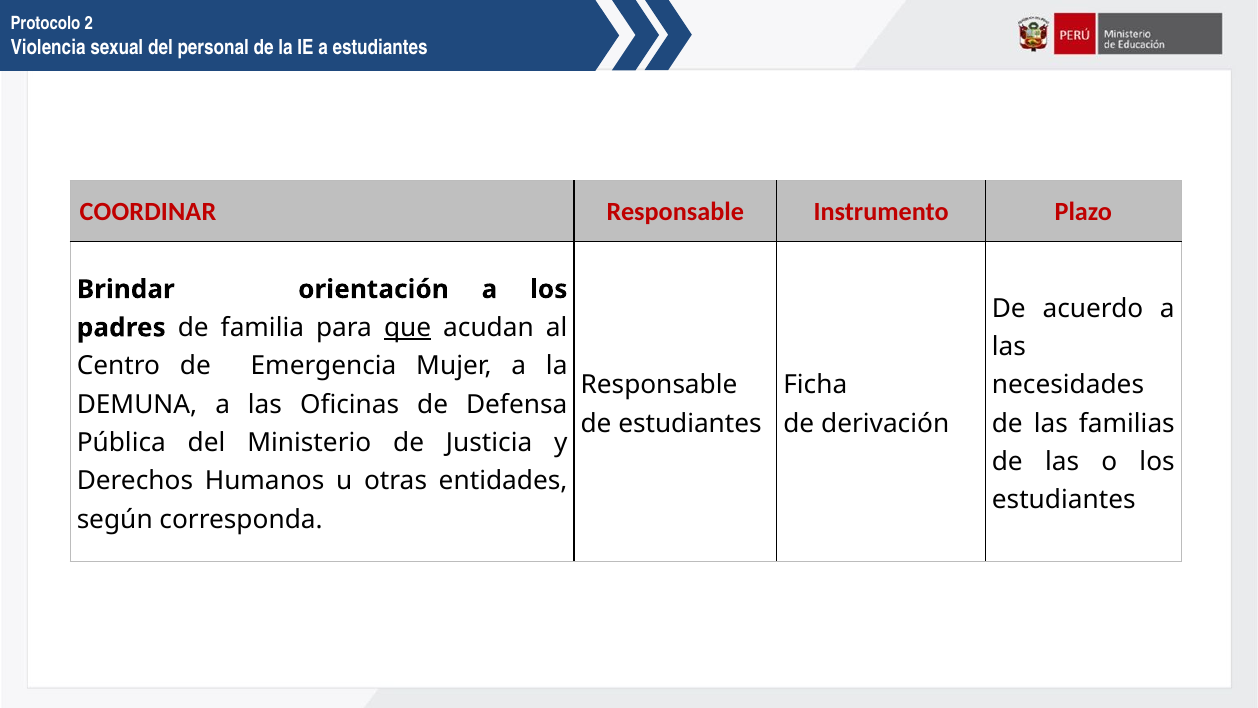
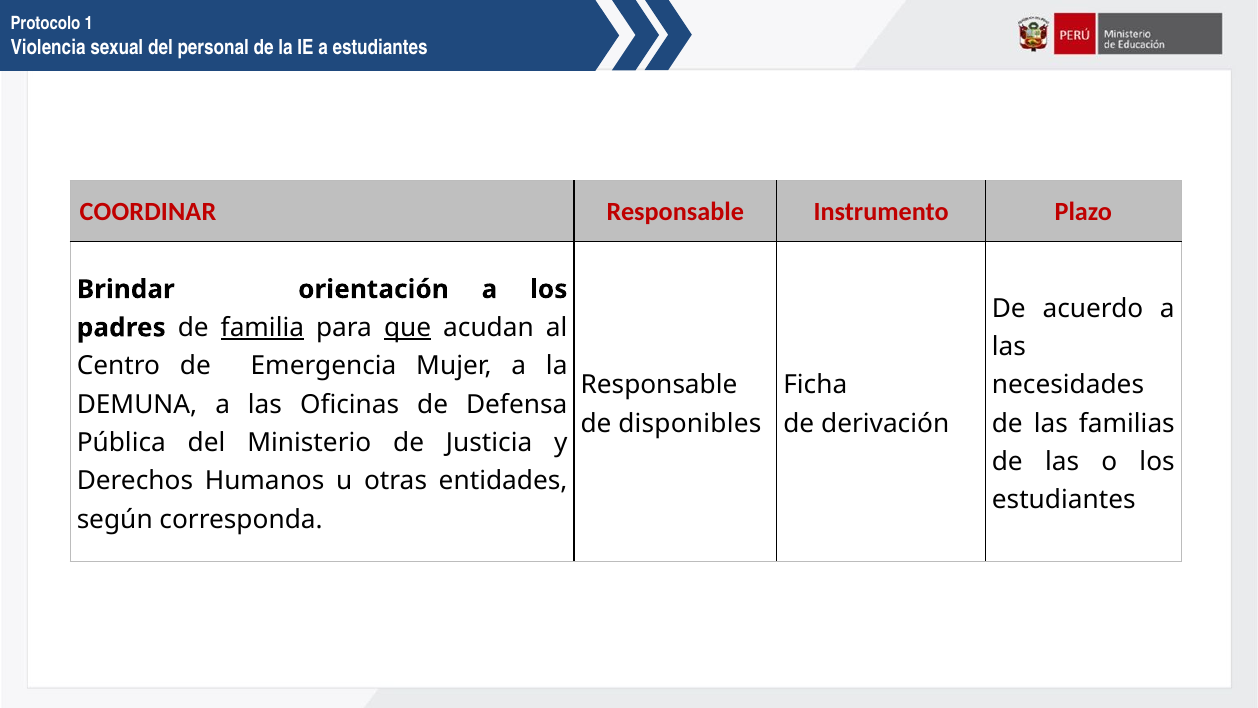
2: 2 -> 1
familia underline: none -> present
de estudiantes: estudiantes -> disponibles
